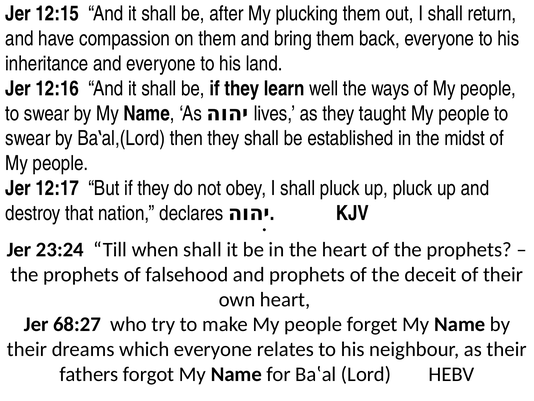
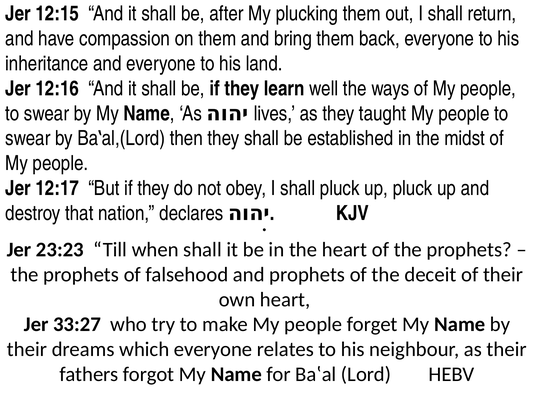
23:24: 23:24 -> 23:23
68:27: 68:27 -> 33:27
